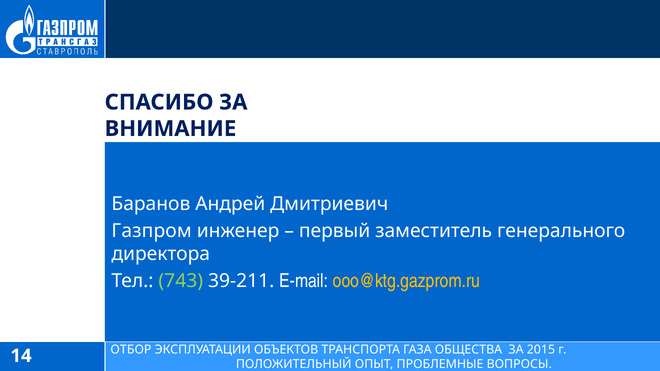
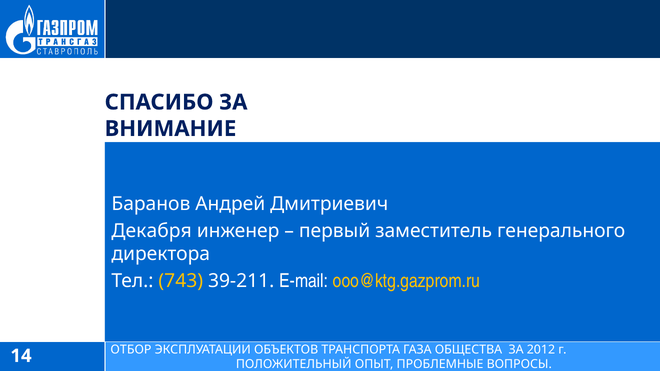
Газпром: Газпром -> Декабря
743 colour: light green -> yellow
2015: 2015 -> 2012
